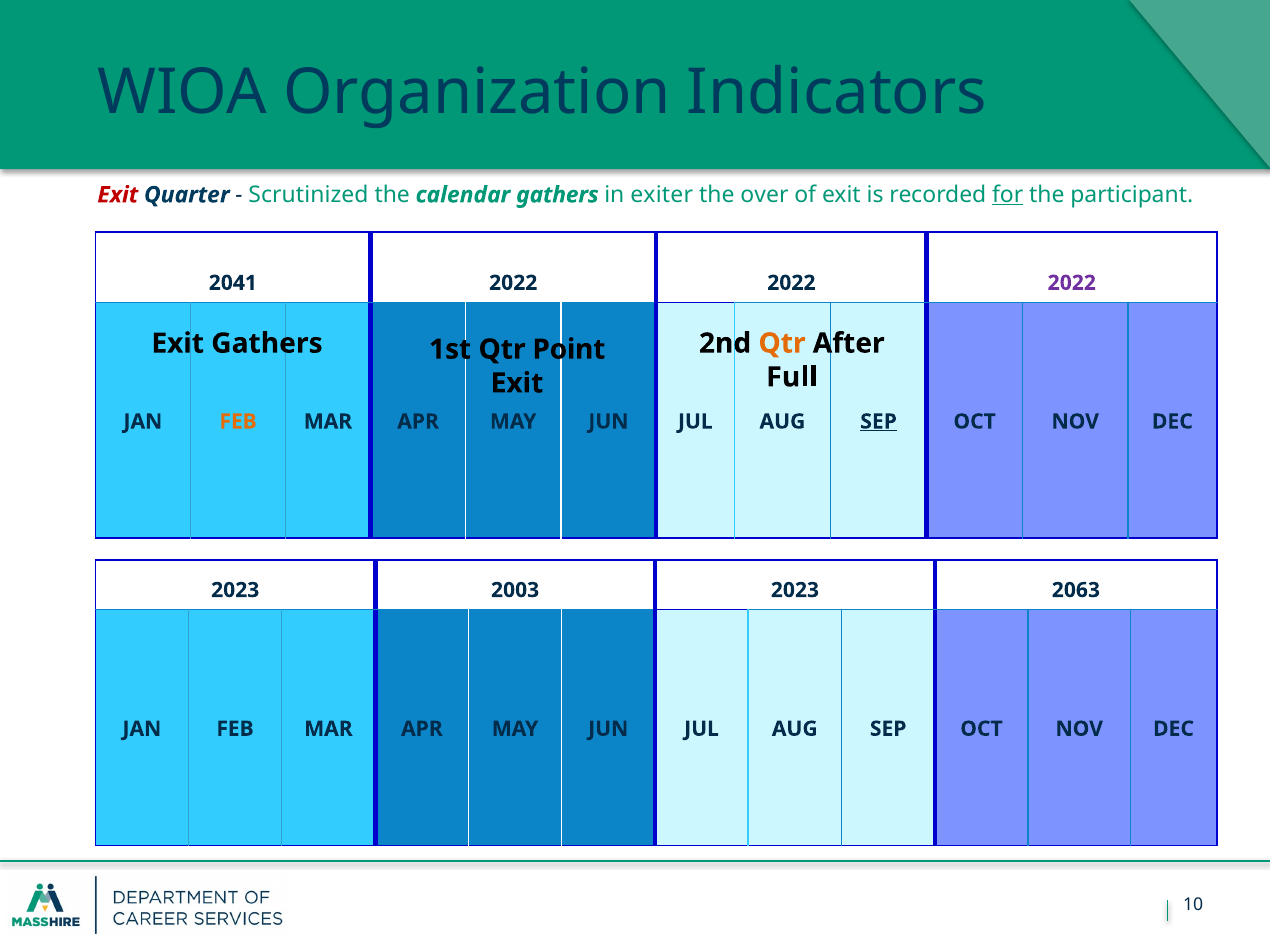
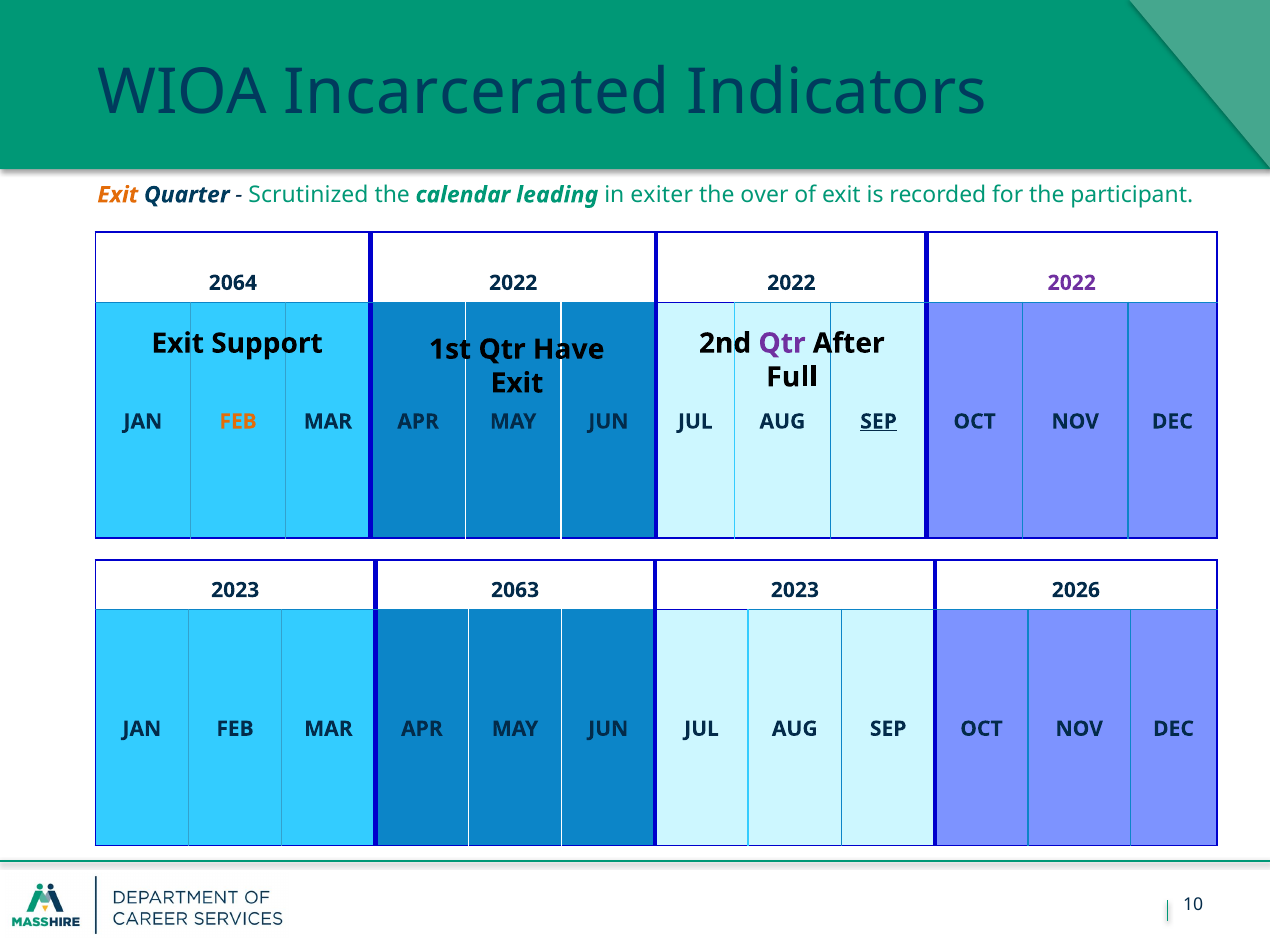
Organization: Organization -> Incarcerated
Exit at (118, 195) colour: red -> orange
calendar gathers: gathers -> leading
for underline: present -> none
2041: 2041 -> 2064
Qtr at (782, 343) colour: orange -> purple
Exit Gathers: Gathers -> Support
Point: Point -> Have
2003: 2003 -> 2063
2063: 2063 -> 2026
